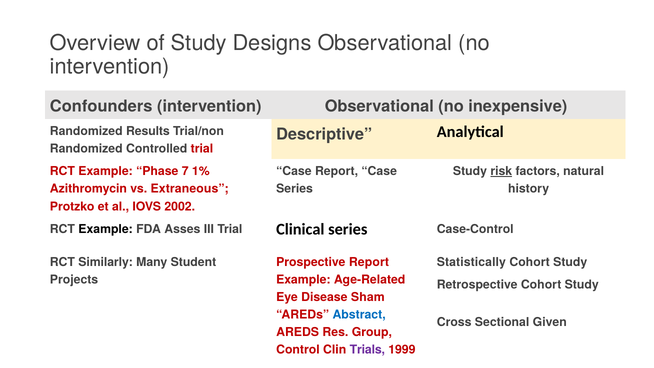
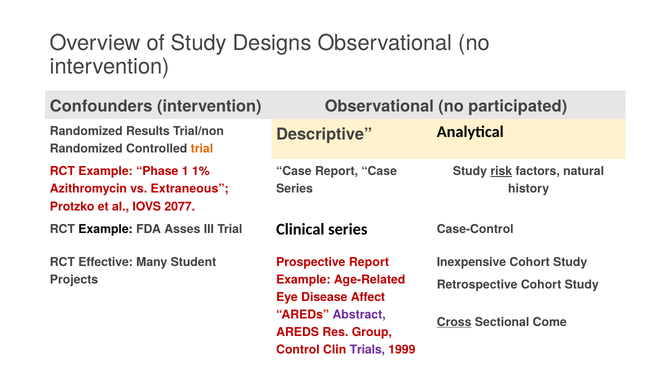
inexpensive: inexpensive -> participated
trial at (202, 149) colour: red -> orange
7: 7 -> 1
2002: 2002 -> 2077
Similarly: Similarly -> Effective
Statistically: Statistically -> Inexpensive
Sham: Sham -> Affect
Abstract colour: blue -> purple
Cross underline: none -> present
Given: Given -> Come
